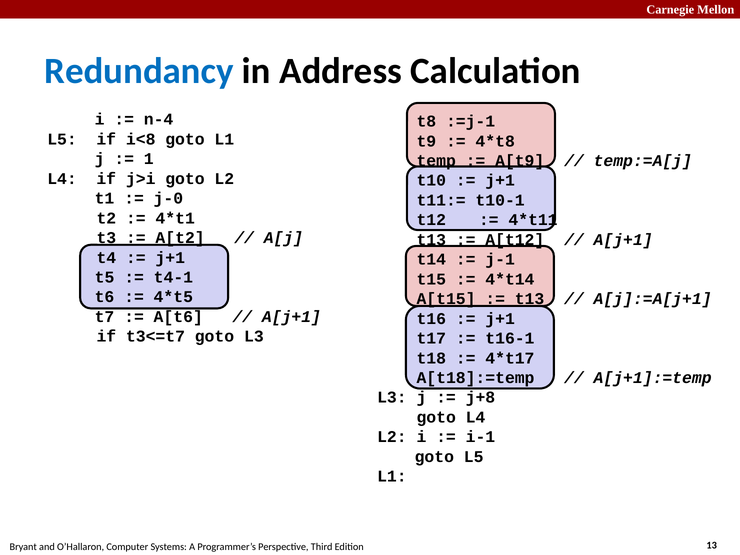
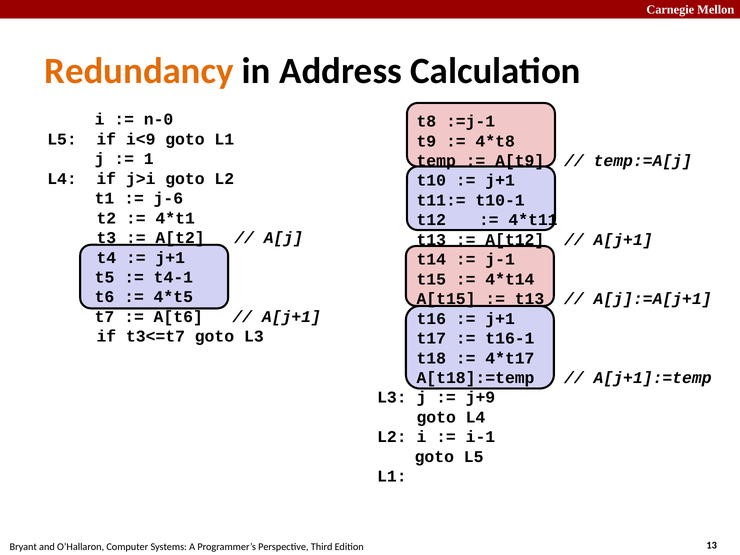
Redundancy colour: blue -> orange
n-4: n-4 -> n-0
i<8: i<8 -> i<9
j-0: j-0 -> j-6
j+8: j+8 -> j+9
